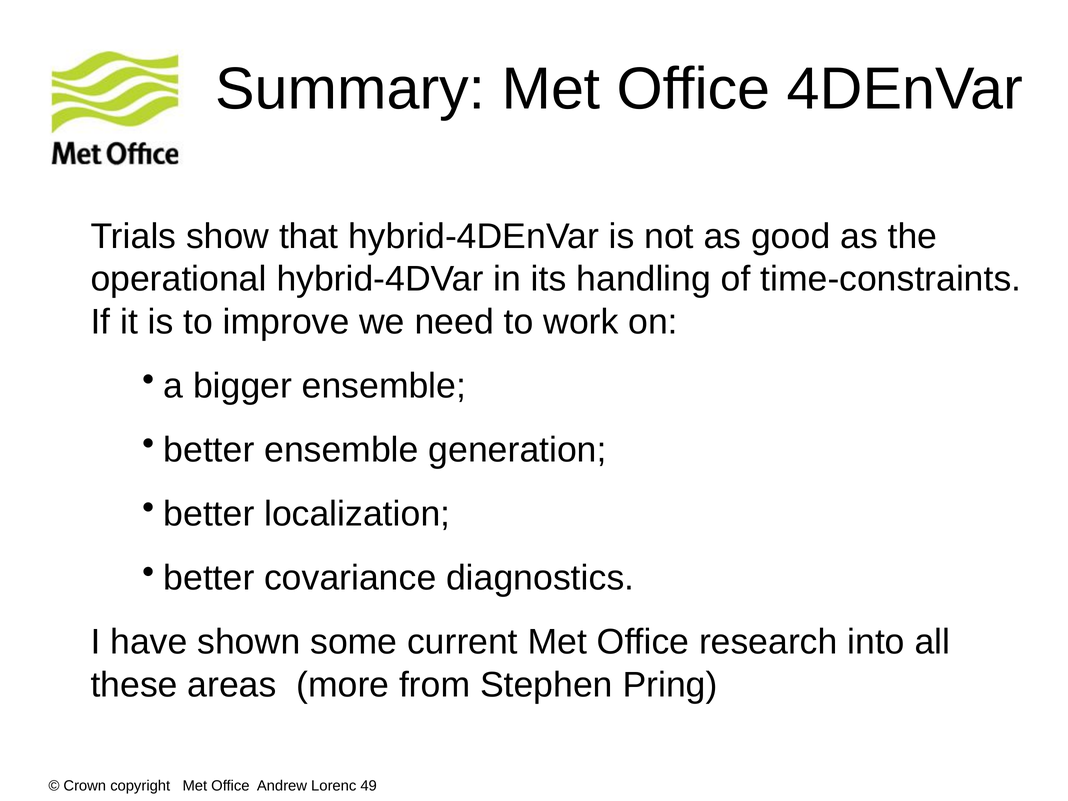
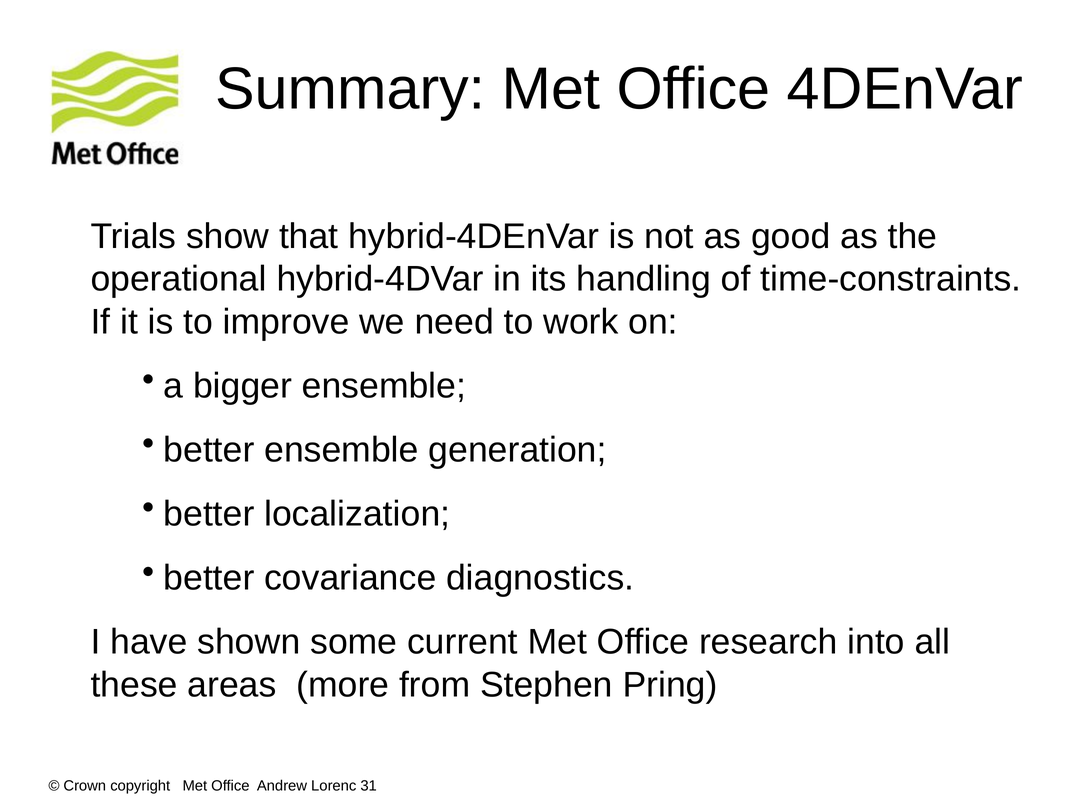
49: 49 -> 31
